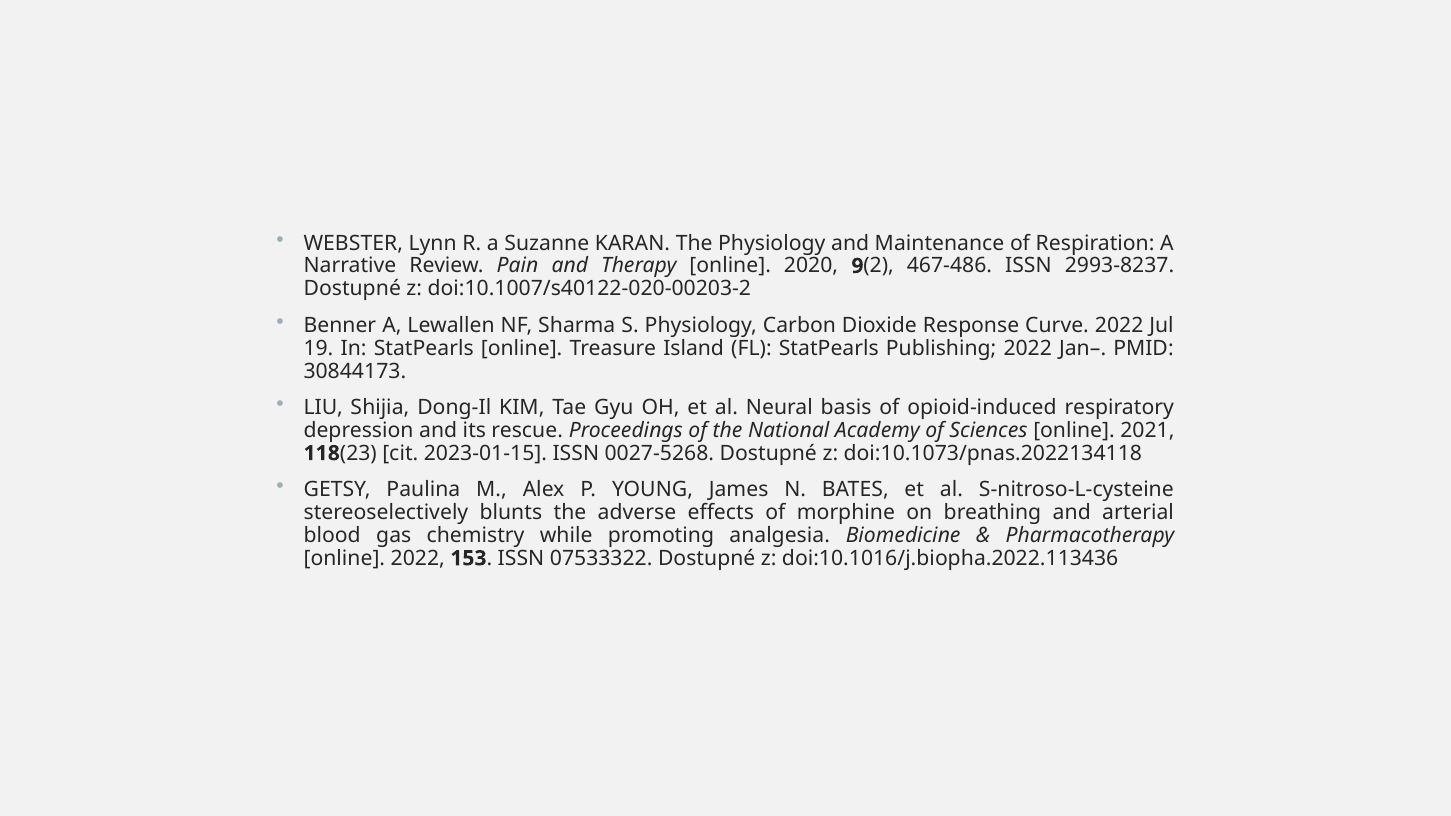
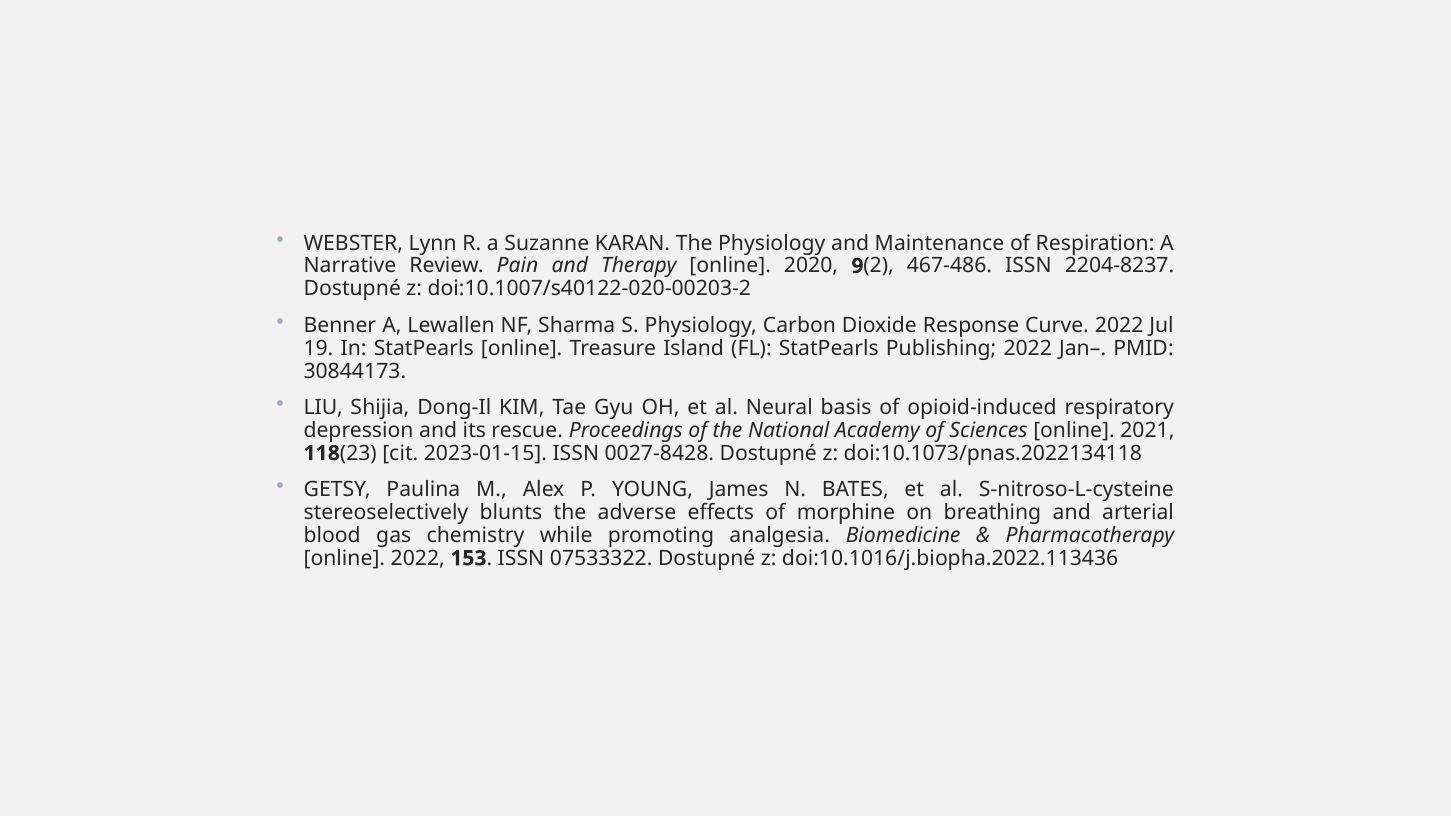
2993-8237: 2993-8237 -> 2204-8237
0027-5268: 0027-5268 -> 0027-8428
